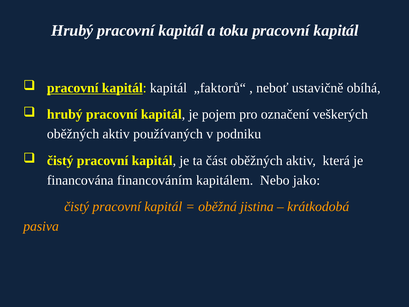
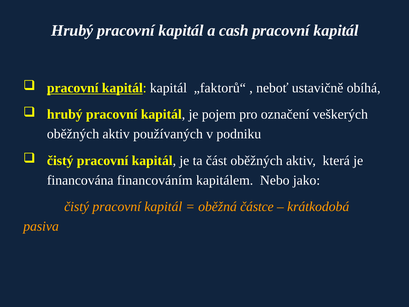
toku: toku -> cash
jistina: jistina -> částce
